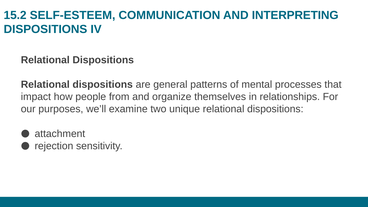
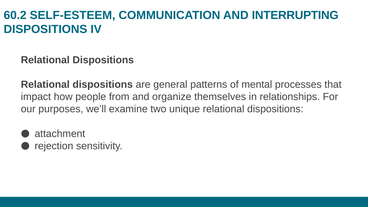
15.2: 15.2 -> 60.2
INTERPRETING: INTERPRETING -> INTERRUPTING
